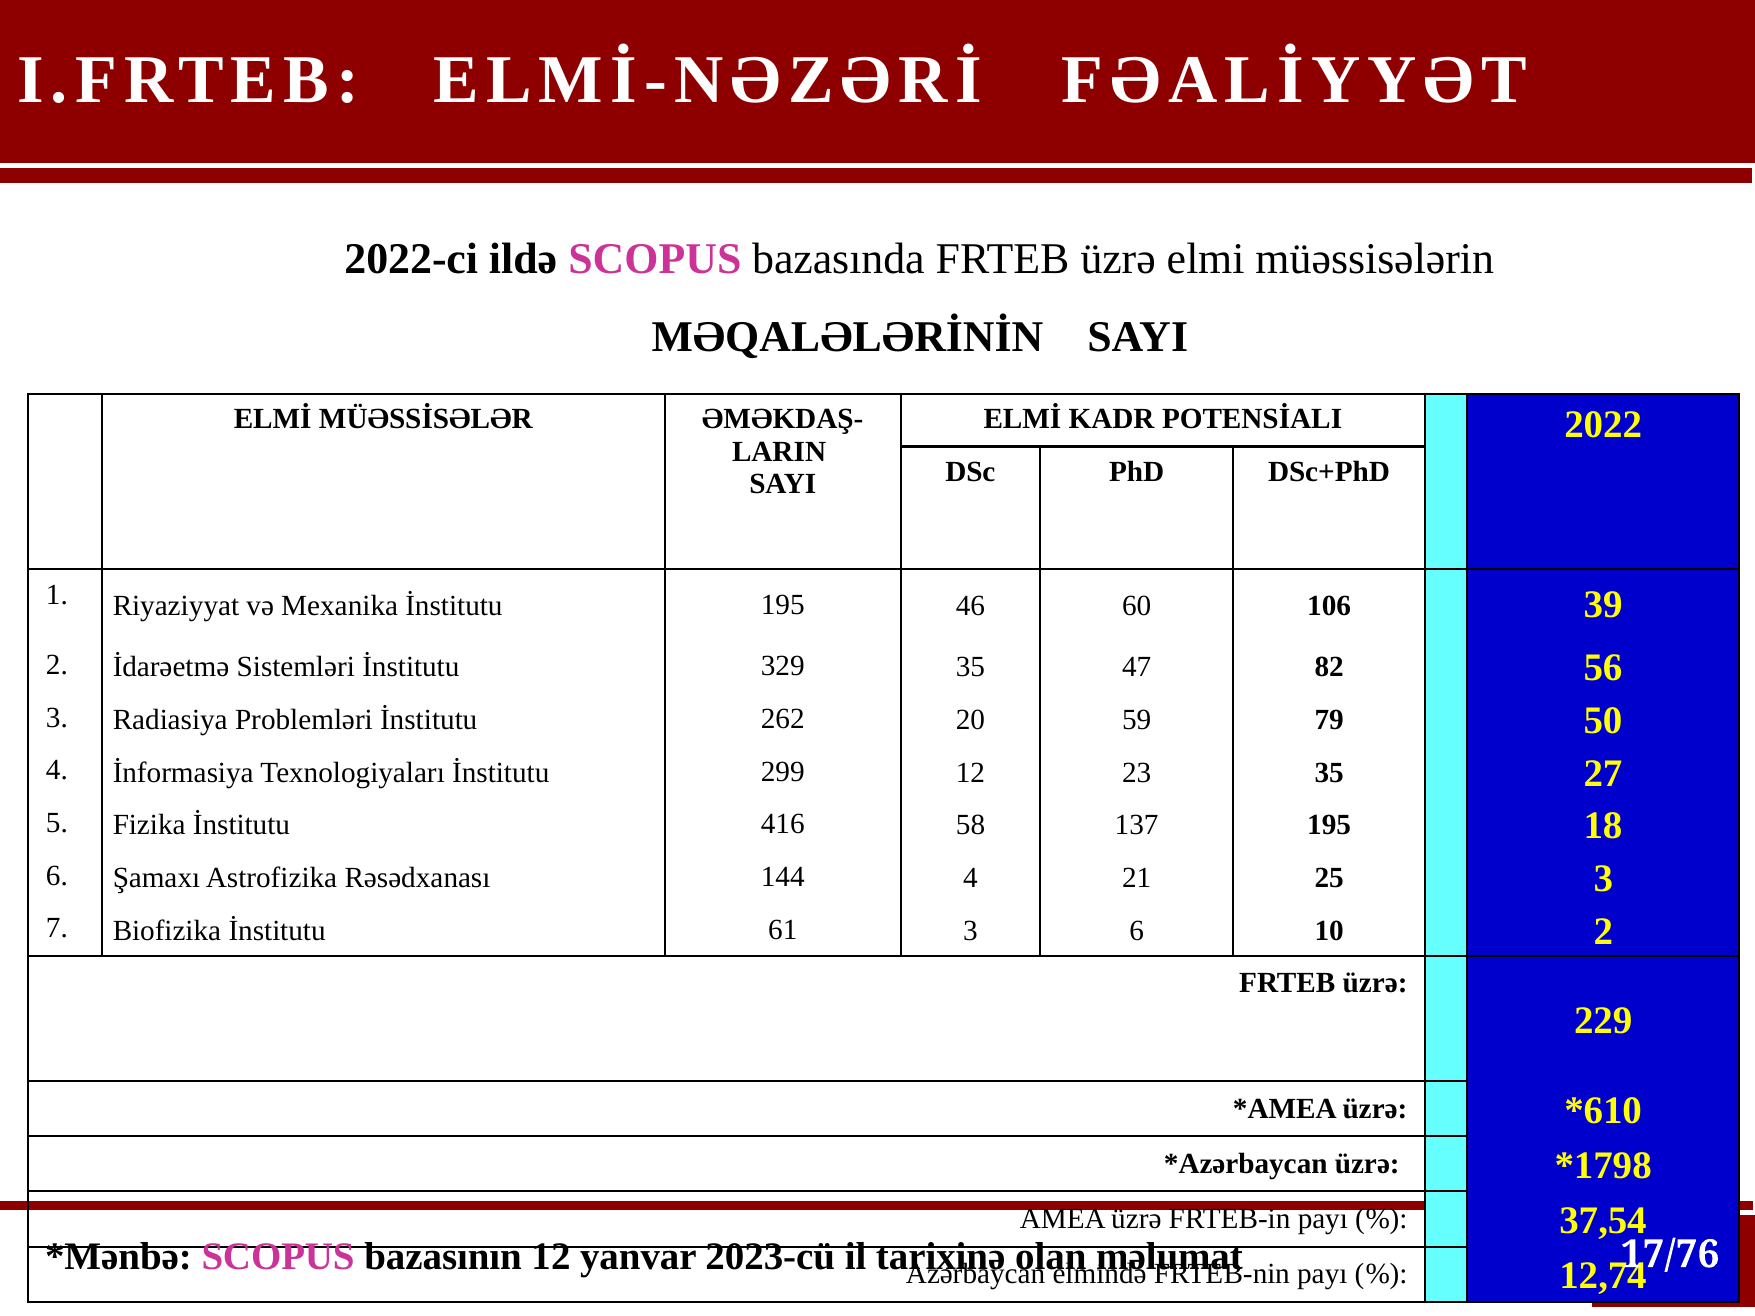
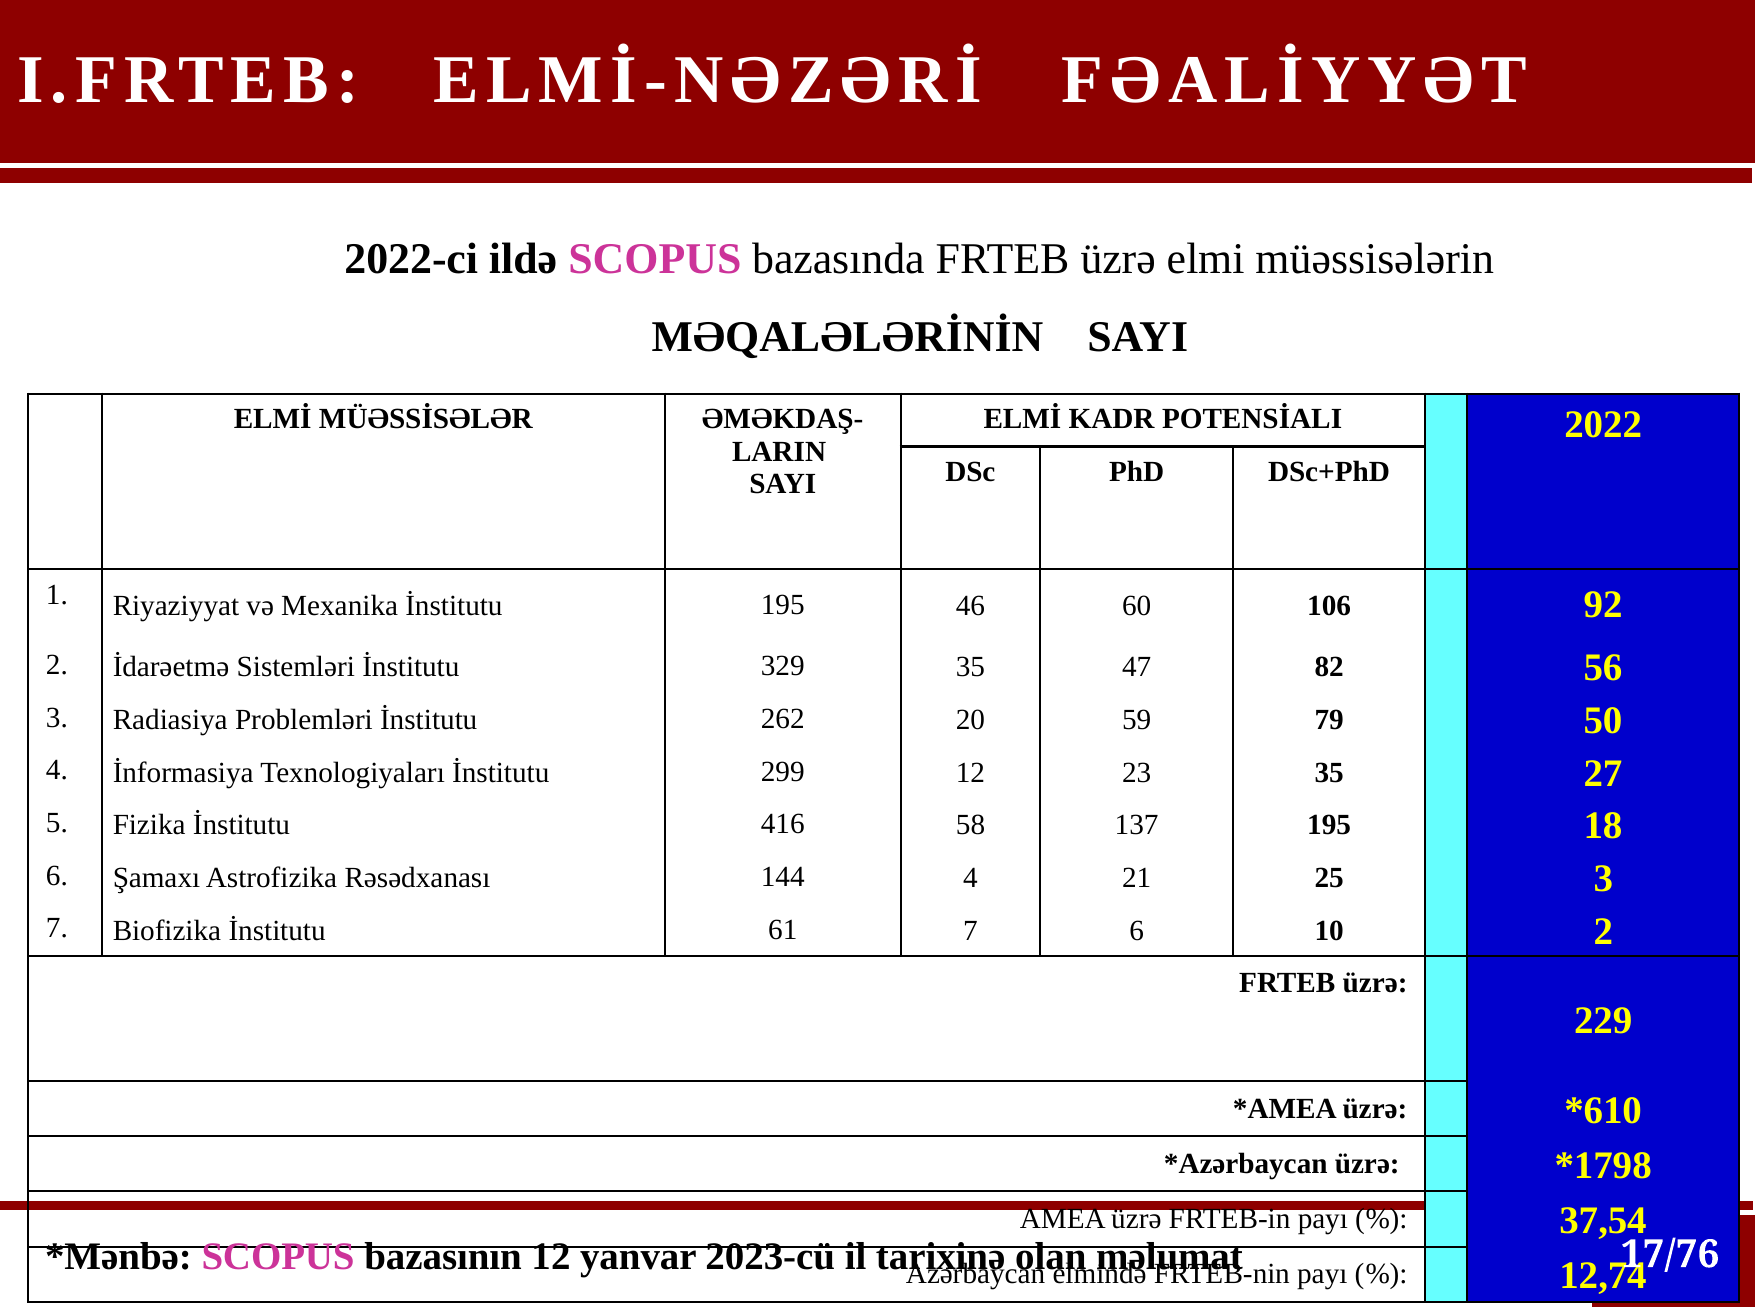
39: 39 -> 92
61 3: 3 -> 7
